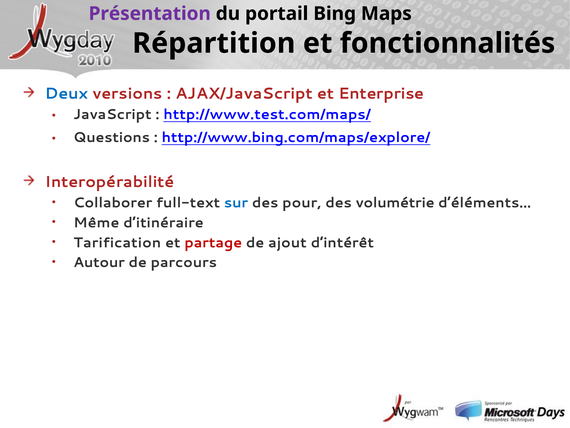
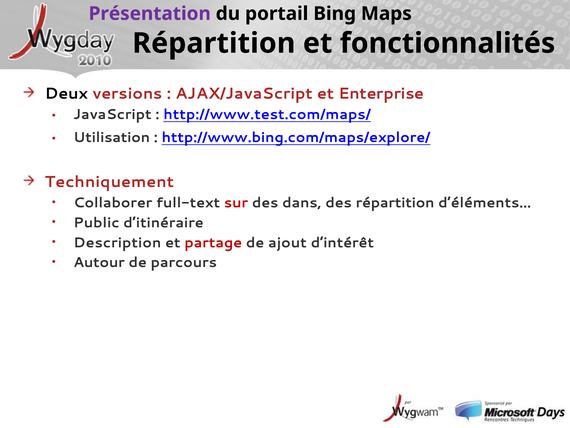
Deux colour: blue -> black
Questions: Questions -> Utilisation
Interopérabilité: Interopérabilité -> Techniquement
sur colour: blue -> red
pour: pour -> dans
des volumétrie: volumétrie -> répartition
Même: Même -> Public
Tarification: Tarification -> Description
